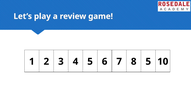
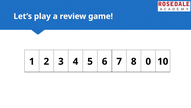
8 5: 5 -> 0
